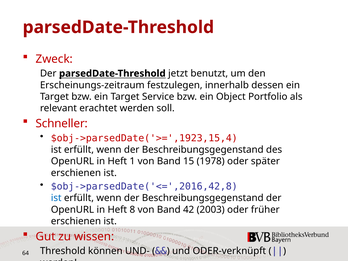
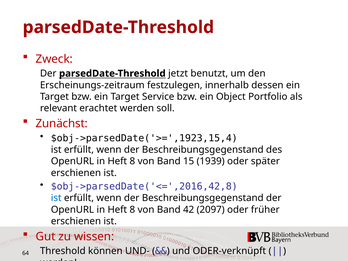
Schneller: Schneller -> Zunächst
$obj->parsedDate('>=',1923,15,4 colour: red -> black
1 at (132, 161): 1 -> 8
1978: 1978 -> 1939
2003: 2003 -> 2097
